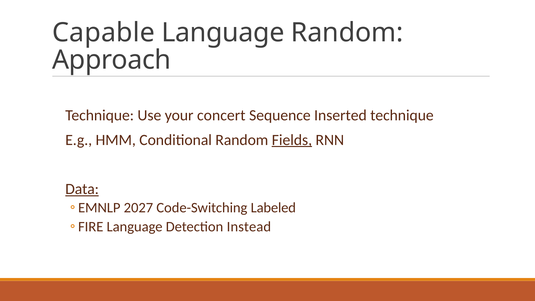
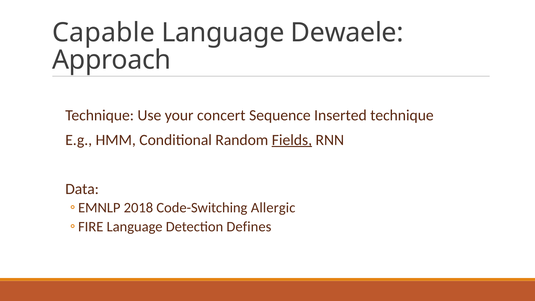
Language Random: Random -> Dewaele
Data underline: present -> none
2027: 2027 -> 2018
Labeled: Labeled -> Allergic
Instead: Instead -> Defines
